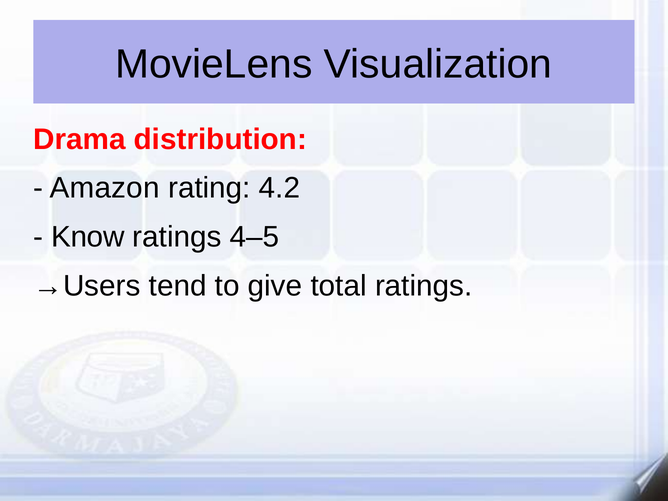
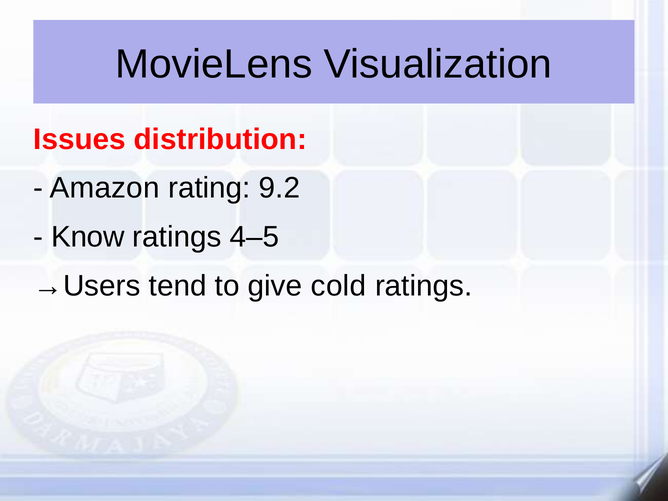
Drama: Drama -> Issues
4.2: 4.2 -> 9.2
total: total -> cold
